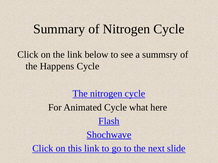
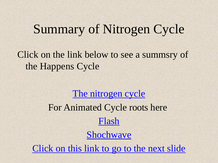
what: what -> roots
